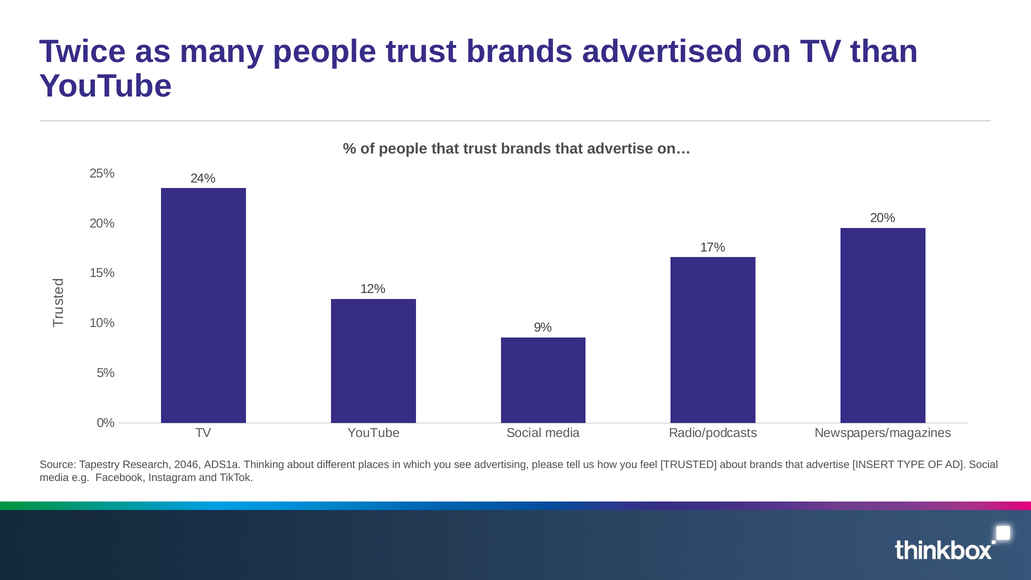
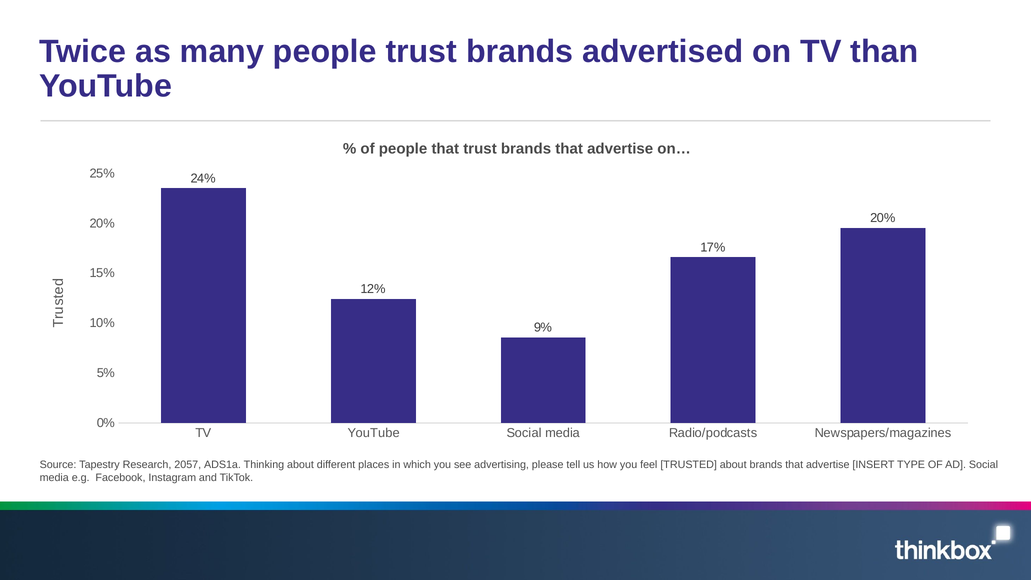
2046: 2046 -> 2057
